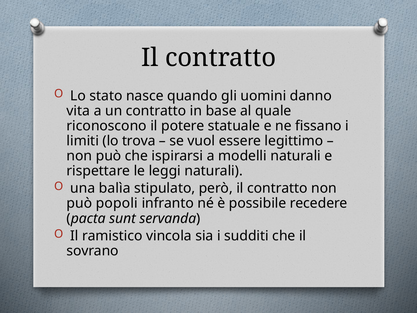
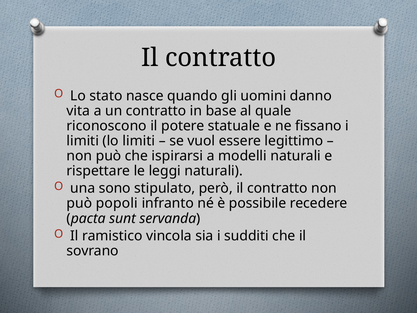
lo trova: trova -> limiti
balìa: balìa -> sono
